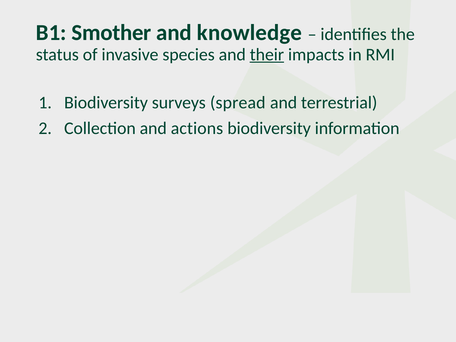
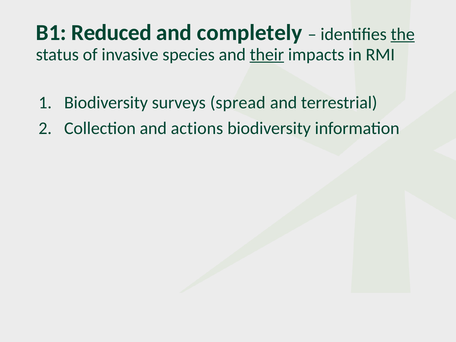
Smother: Smother -> Reduced
knowledge: knowledge -> completely
the underline: none -> present
